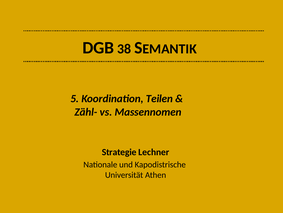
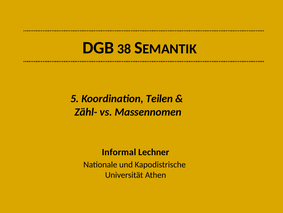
Strategie: Strategie -> Informal
